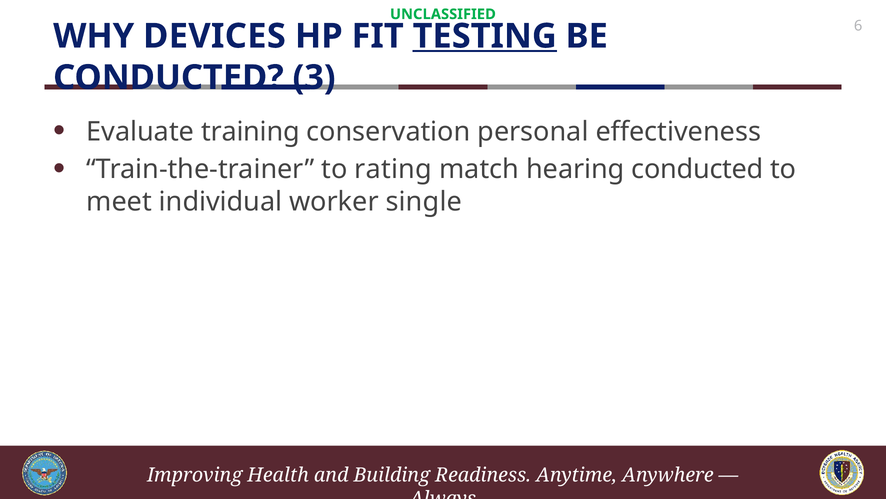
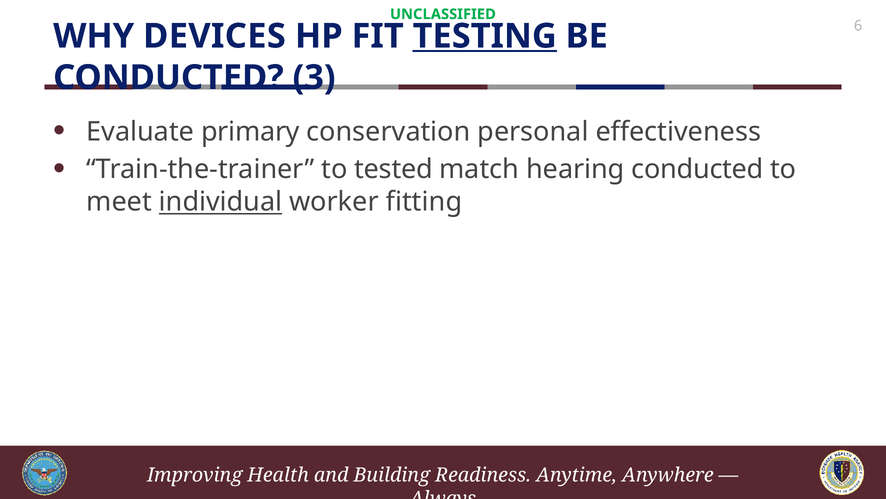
training: training -> primary
rating: rating -> tested
individual underline: none -> present
single: single -> fitting
